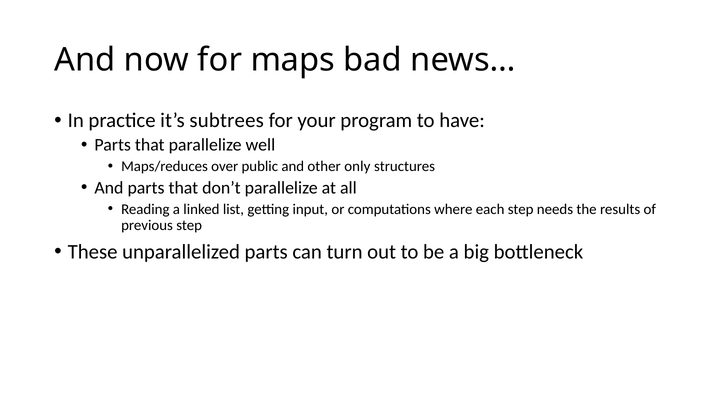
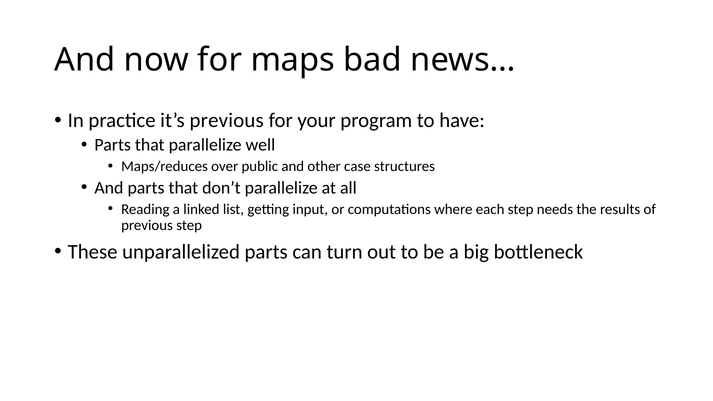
it’s subtrees: subtrees -> previous
only: only -> case
